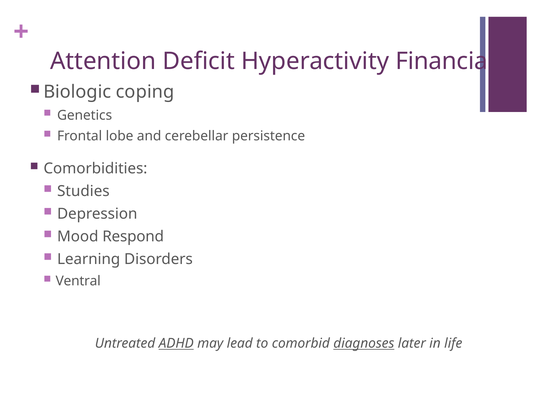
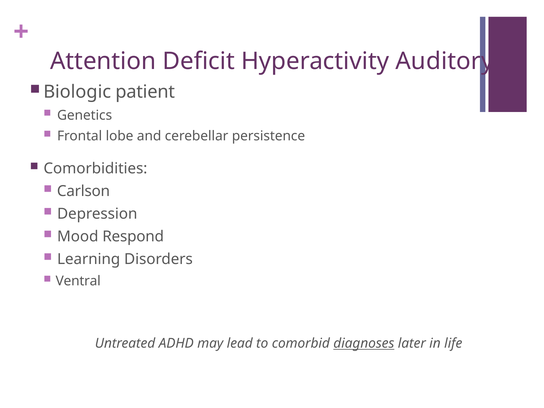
Financial: Financial -> Auditory
coping: coping -> patient
Studies: Studies -> Carlson
ADHD underline: present -> none
